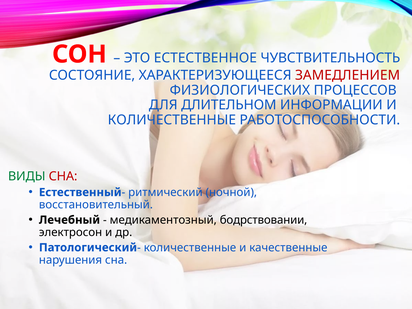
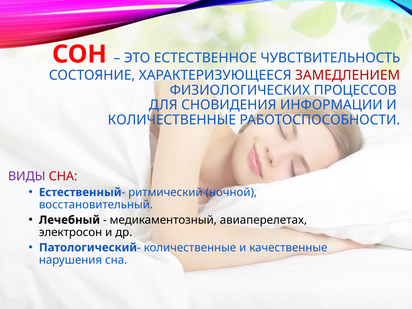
ДЛИТЕЛЬНОМ: ДЛИТЕЛЬНОМ -> СНОВИДЕНИЯ
ВИДЫ colour: green -> purple
бодрствовании: бодрствовании -> авиаперелетах
